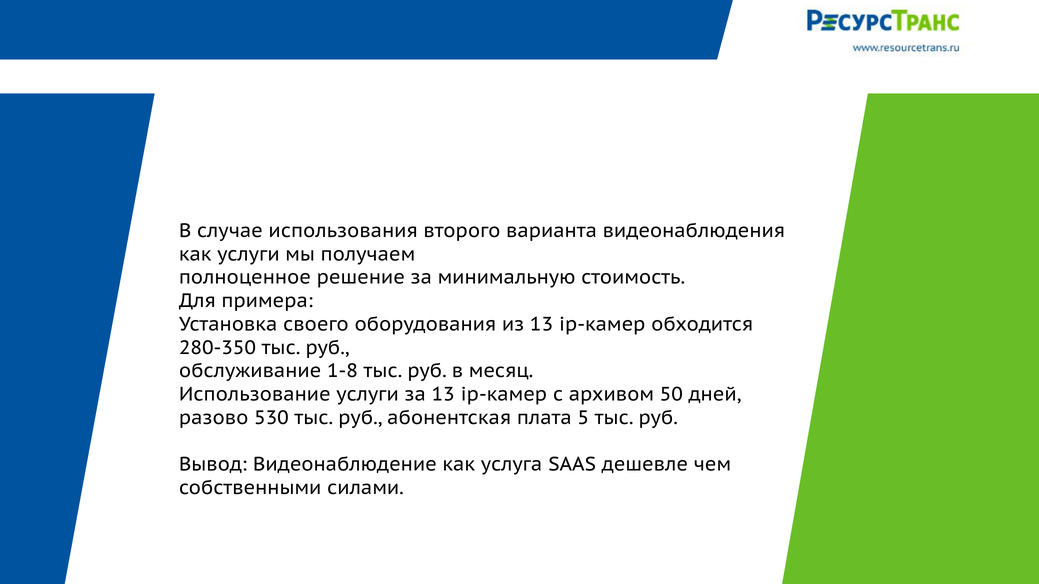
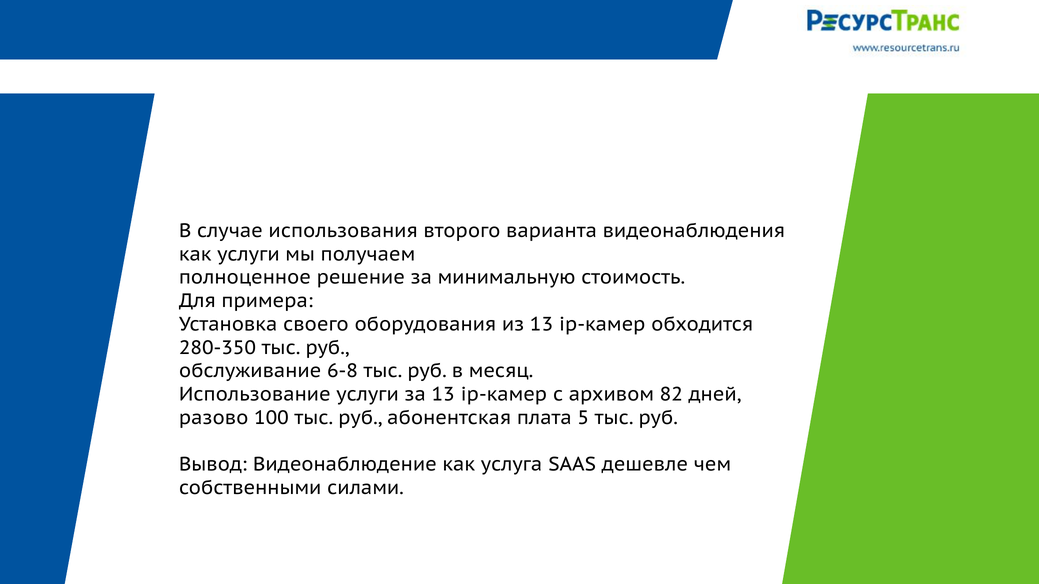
1-8: 1-8 -> 6-8
50: 50 -> 82
530: 530 -> 100
